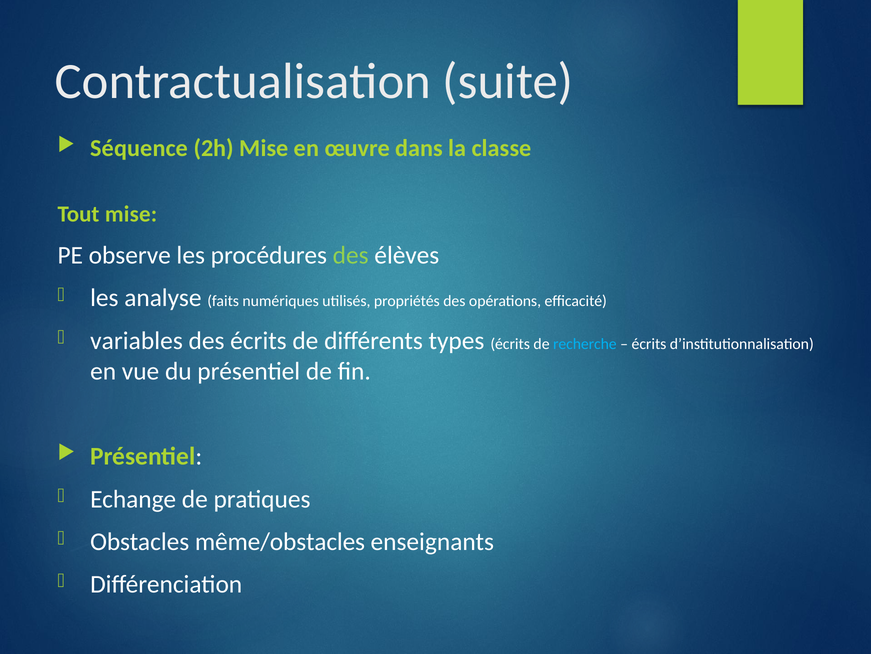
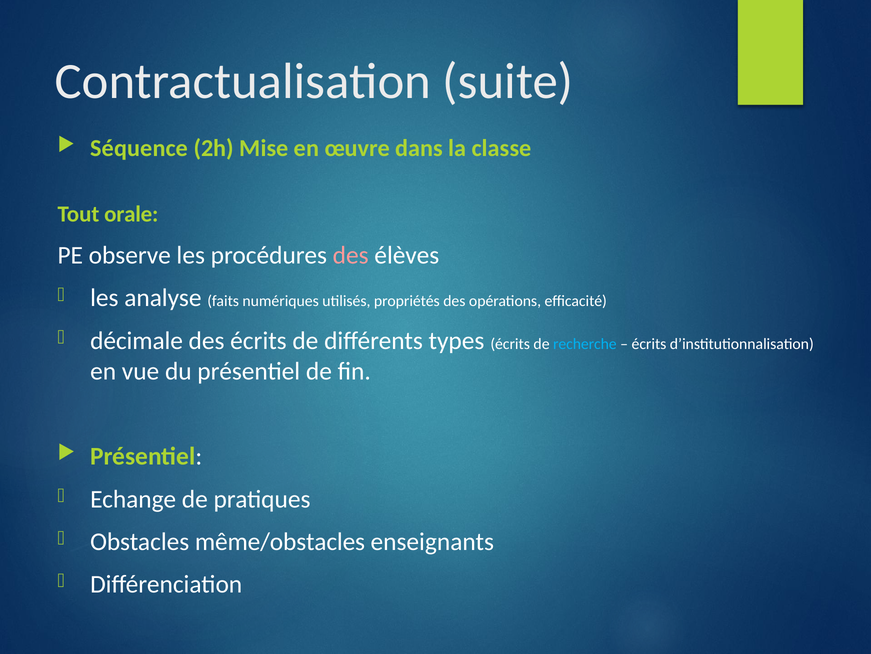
Tout mise: mise -> orale
des at (351, 255) colour: light green -> pink
variables: variables -> décimale
